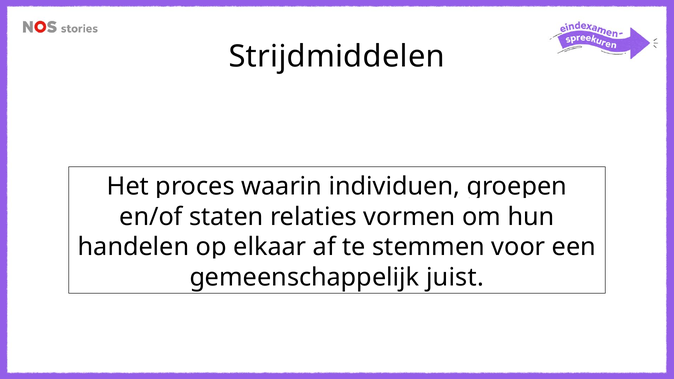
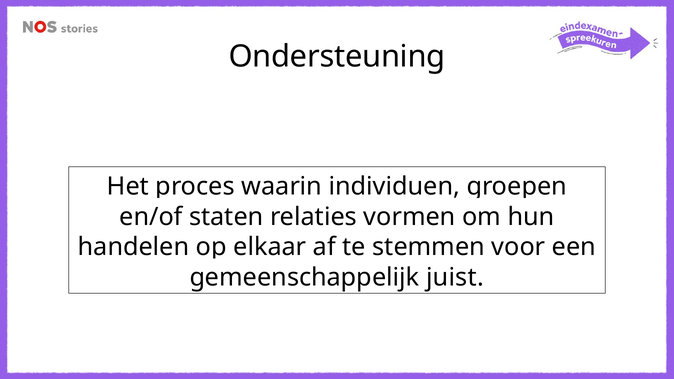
Strijdmiddelen: Strijdmiddelen -> Ondersteuning
